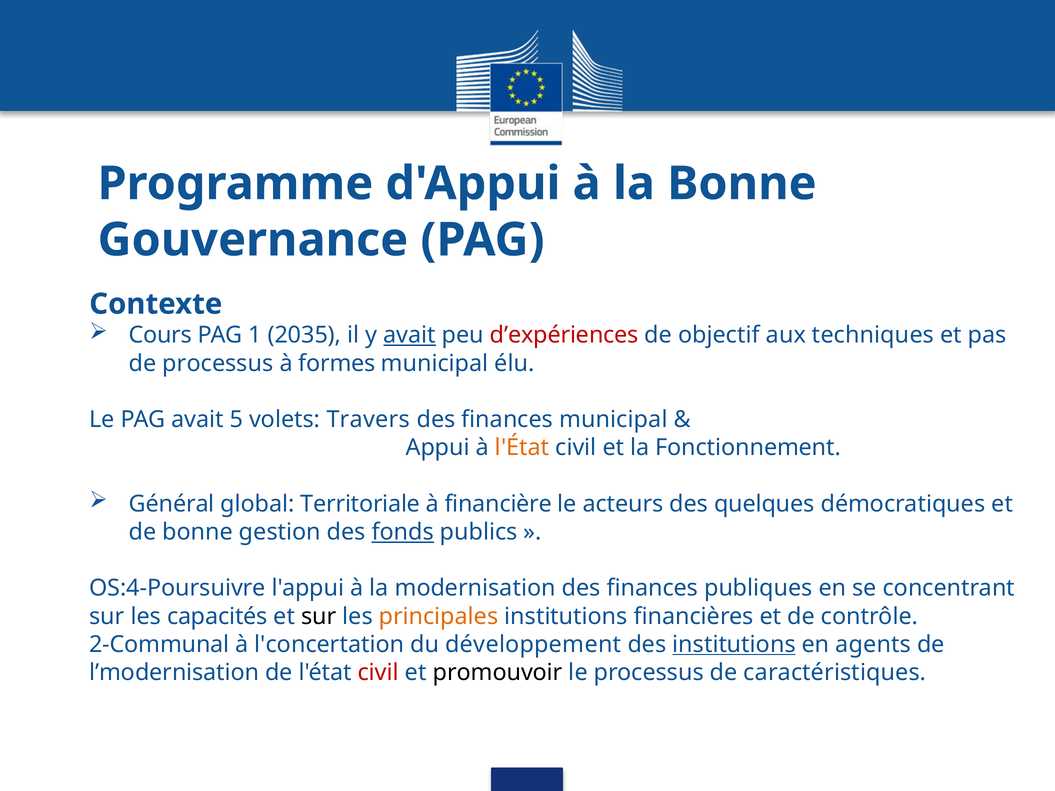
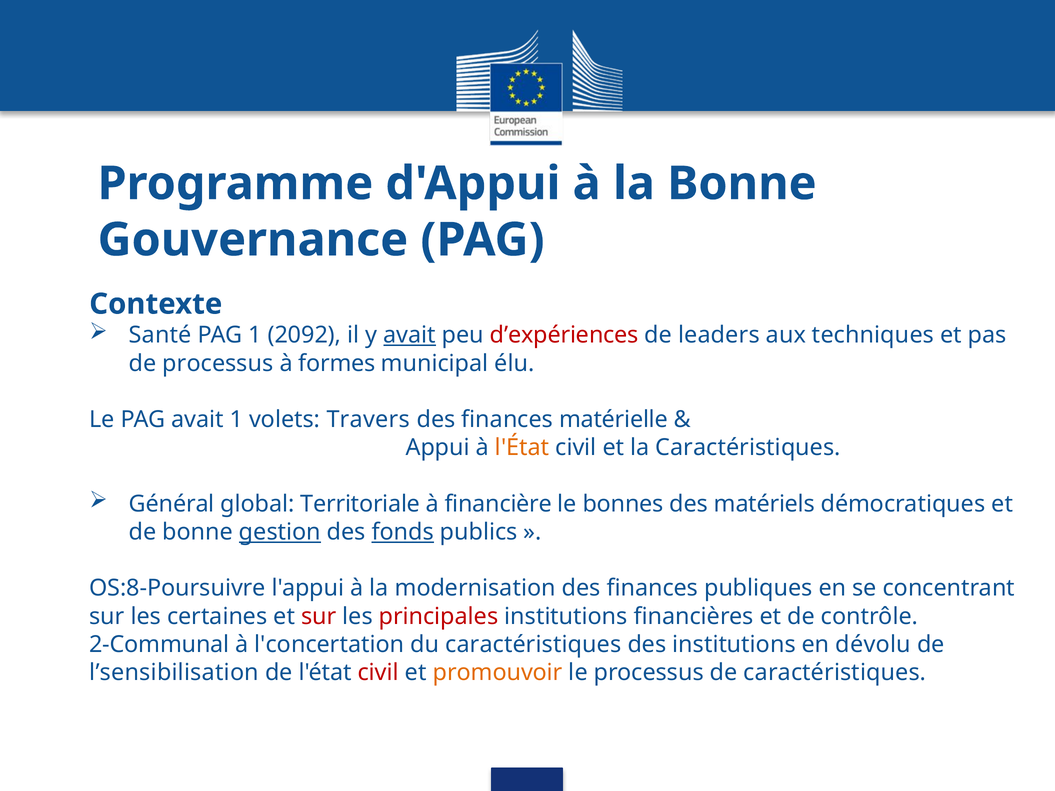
Cours: Cours -> Santé
2035: 2035 -> 2092
objectif: objectif -> leaders
avait 5: 5 -> 1
finances municipal: municipal -> matérielle
la Fonctionnement: Fonctionnement -> Caractéristiques
acteurs: acteurs -> bonnes
quelques: quelques -> matériels
gestion underline: none -> present
OS:4-Poursuivre: OS:4-Poursuivre -> OS:8-Poursuivre
capacités: capacités -> certaines
sur at (319, 617) colour: black -> red
principales colour: orange -> red
du développement: développement -> caractéristiques
institutions at (734, 645) underline: present -> none
agents: agents -> dévolu
l’modernisation: l’modernisation -> l’sensibilisation
promouvoir colour: black -> orange
